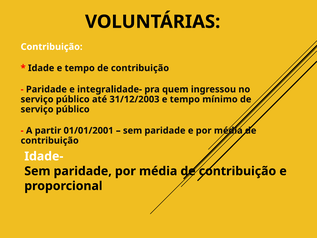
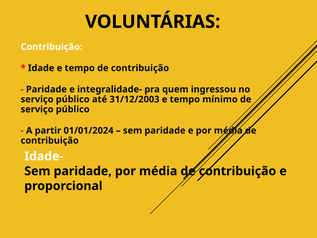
01/01/2001: 01/01/2001 -> 01/01/2024
